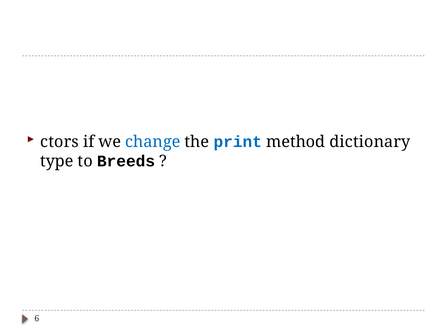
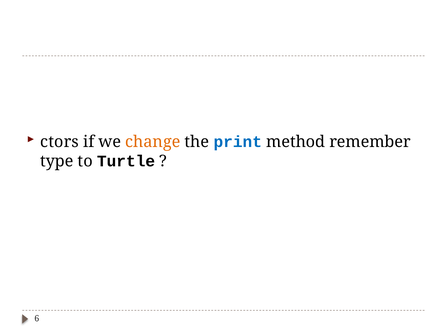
change colour: blue -> orange
dictionary: dictionary -> remember
Breeds: Breeds -> Turtle
